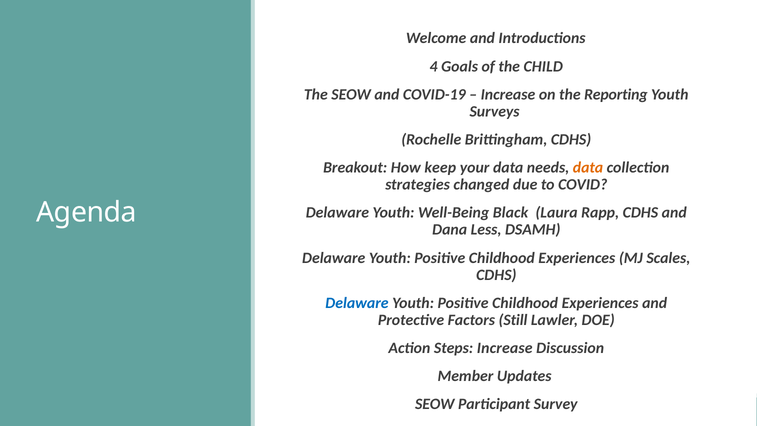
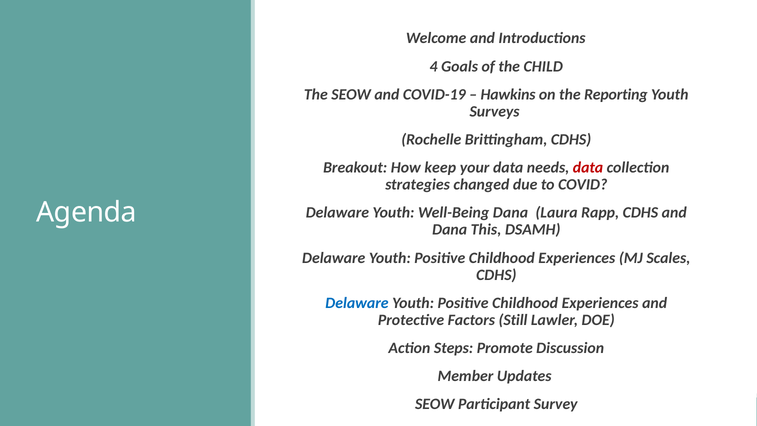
Increase at (508, 94): Increase -> Hawkins
data at (588, 168) colour: orange -> red
Well-Being Black: Black -> Dana
Less: Less -> This
Steps Increase: Increase -> Promote
